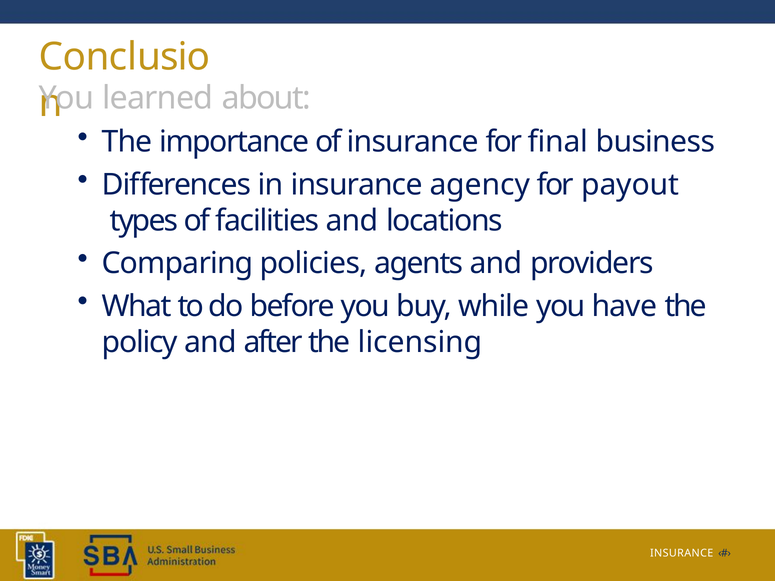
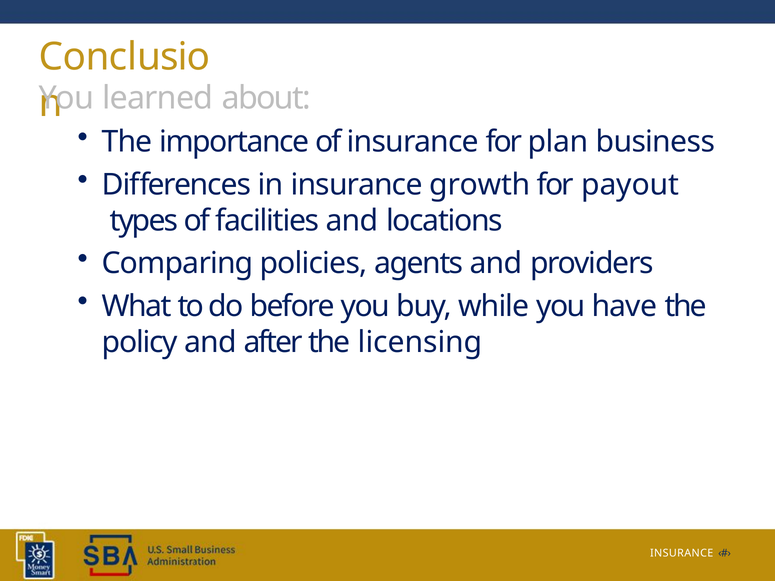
final: final -> plan
agency: agency -> growth
